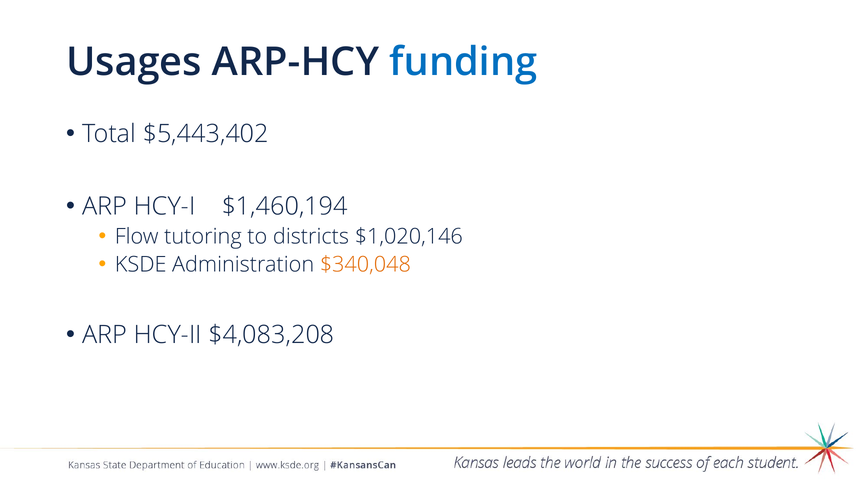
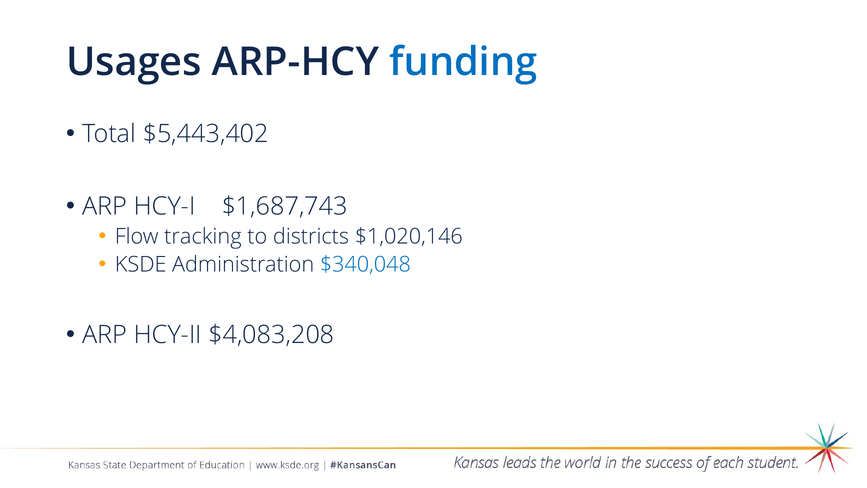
$1,460,194: $1,460,194 -> $1,687,743
tutoring: tutoring -> tracking
$340,048 colour: orange -> blue
